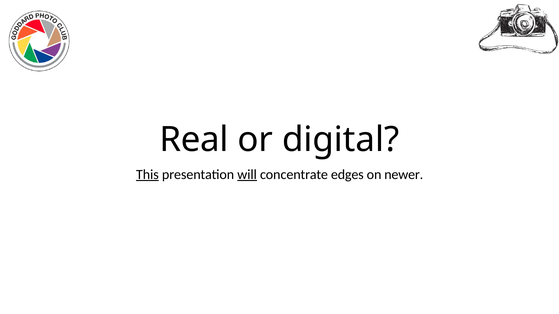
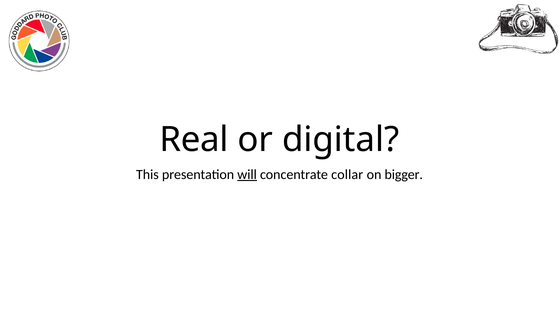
This underline: present -> none
edges: edges -> collar
newer: newer -> bigger
